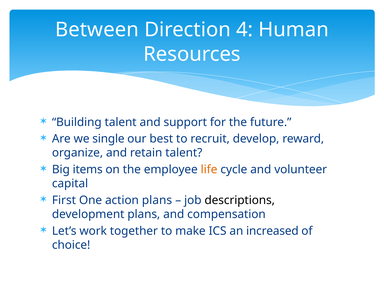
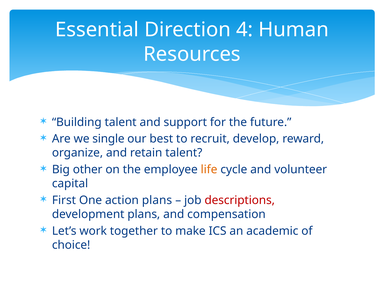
Between: Between -> Essential
items: items -> other
descriptions colour: black -> red
increased: increased -> academic
